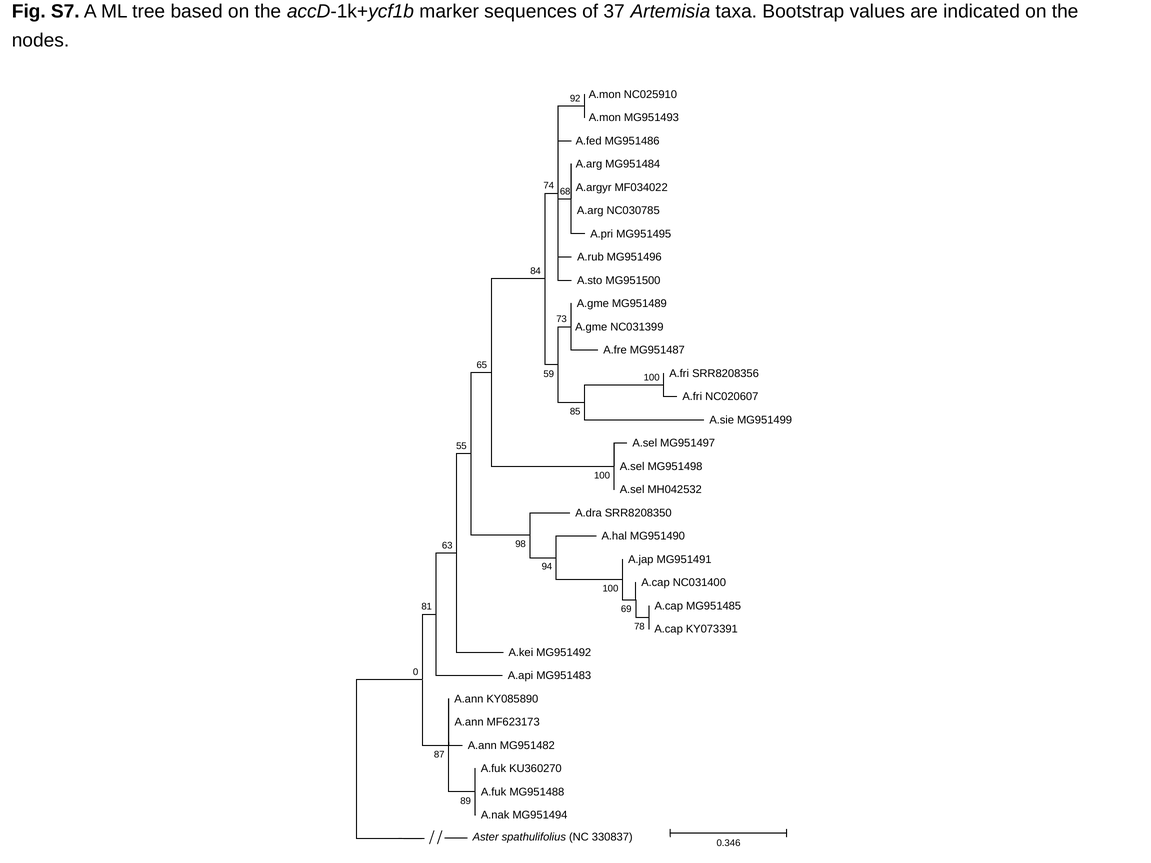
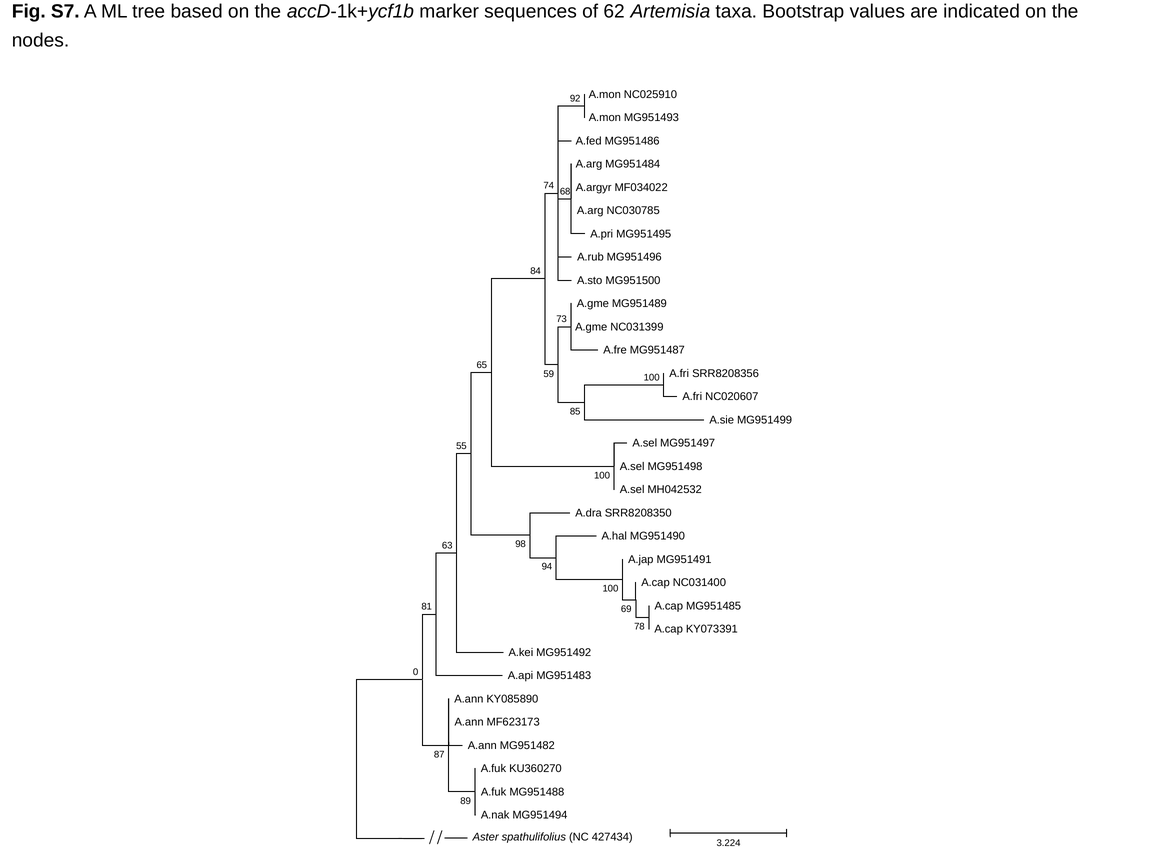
37: 37 -> 62
330837: 330837 -> 427434
0.346: 0.346 -> 3.224
